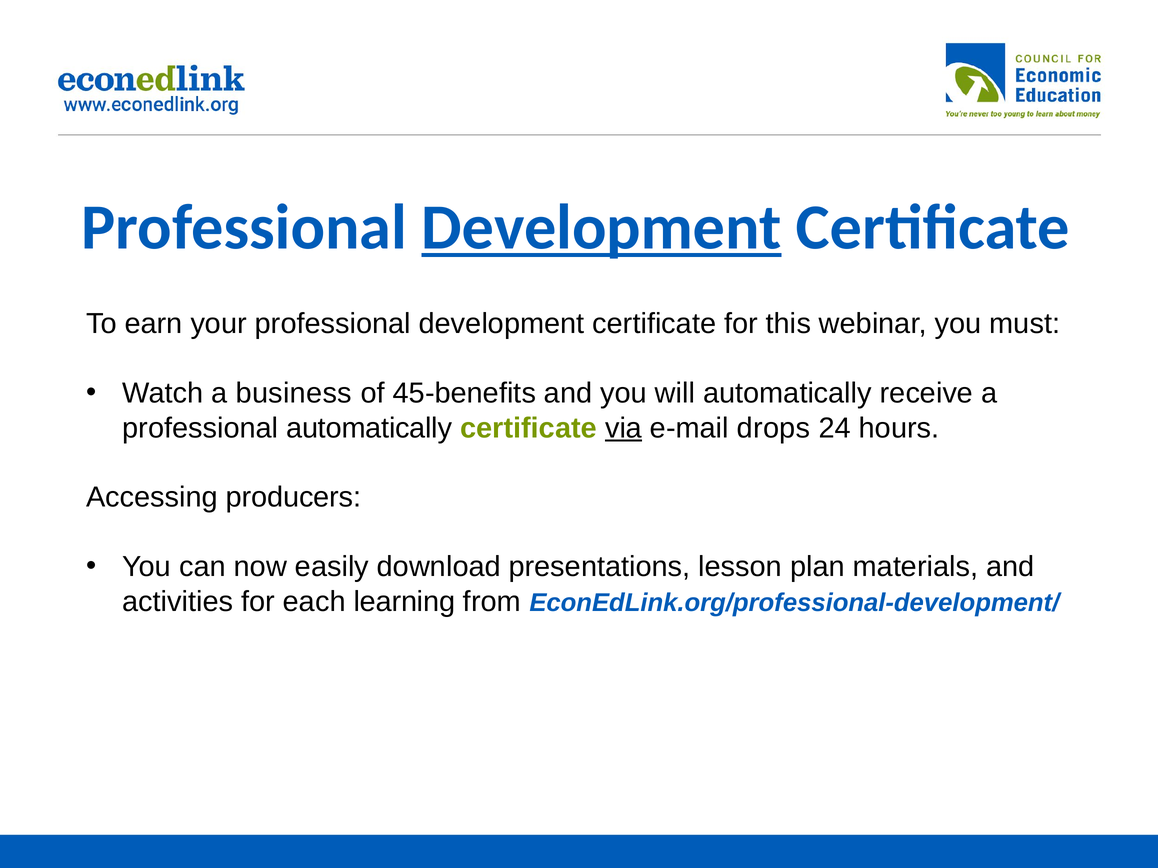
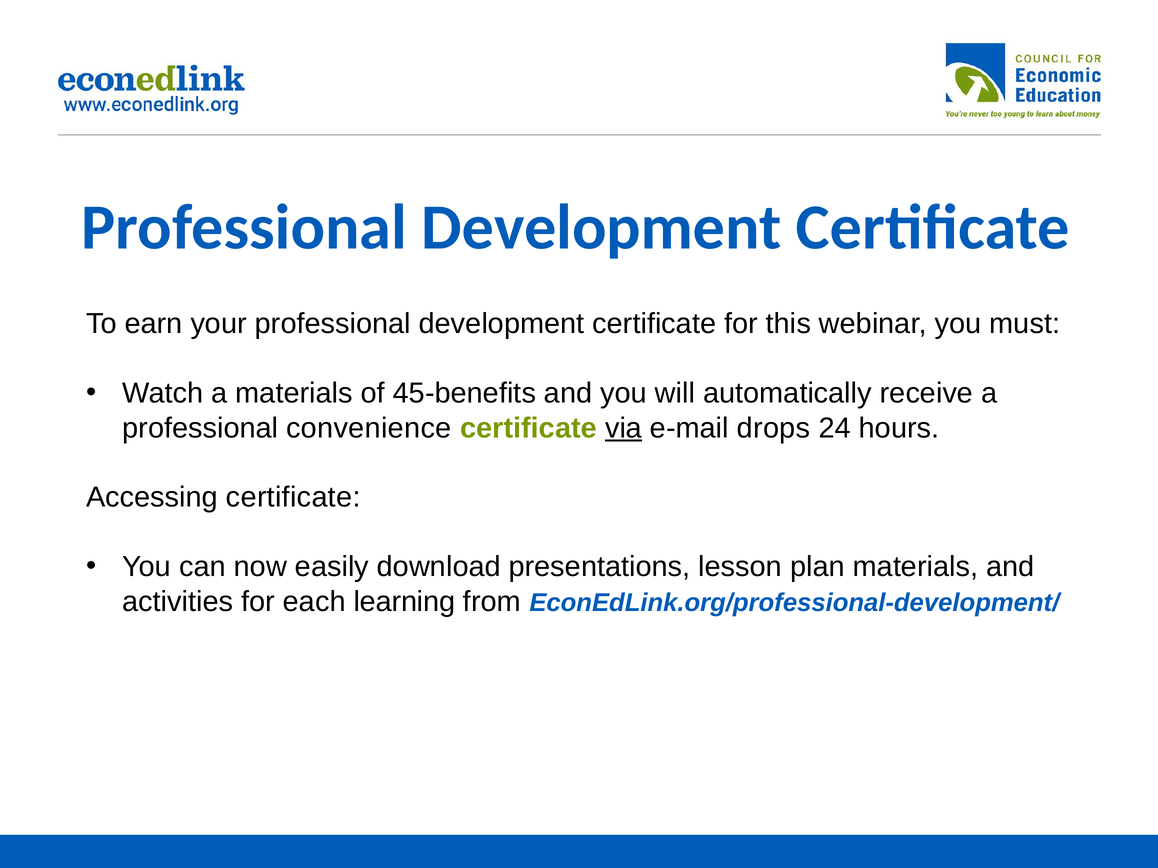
Development at (602, 228) underline: present -> none
a business: business -> materials
professional automatically: automatically -> convenience
Accessing producers: producers -> certificate
